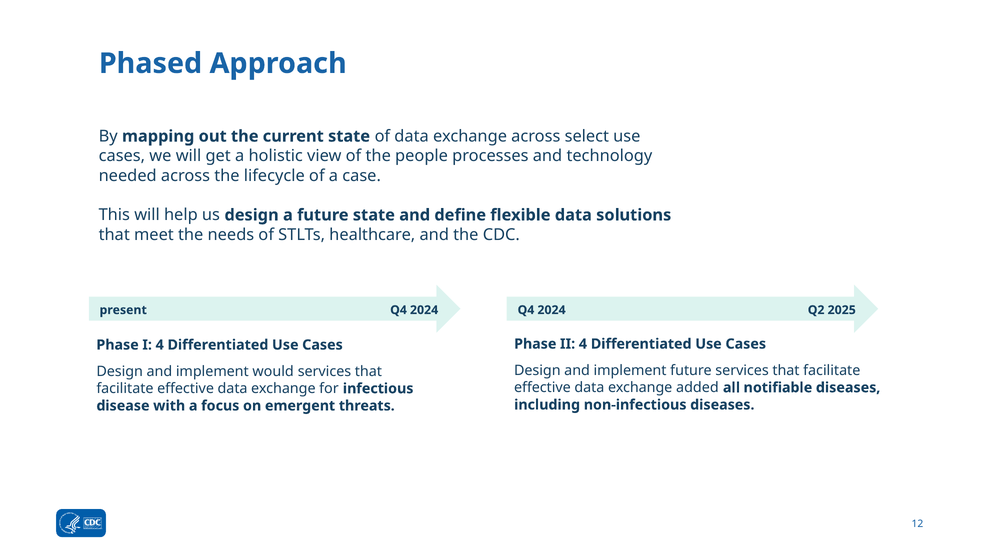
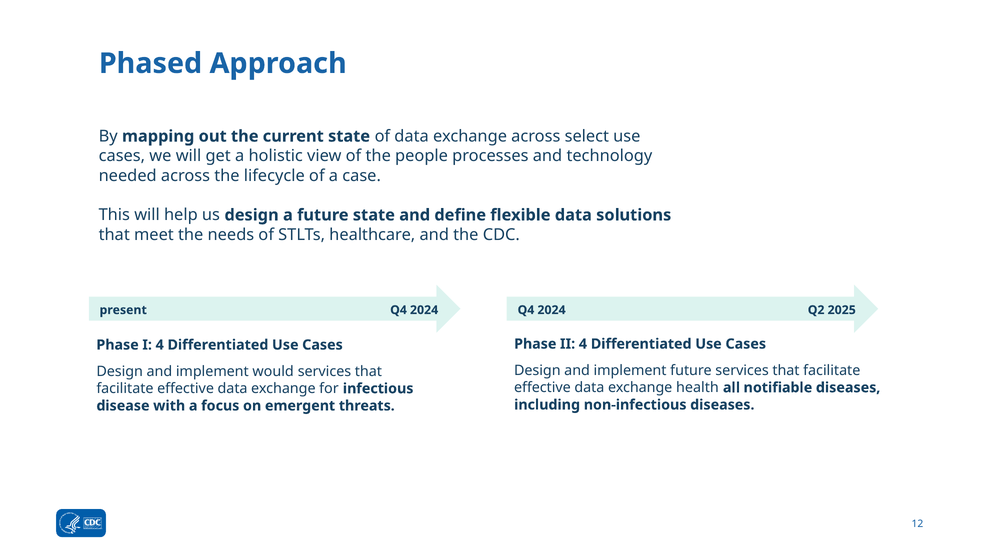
added: added -> health
